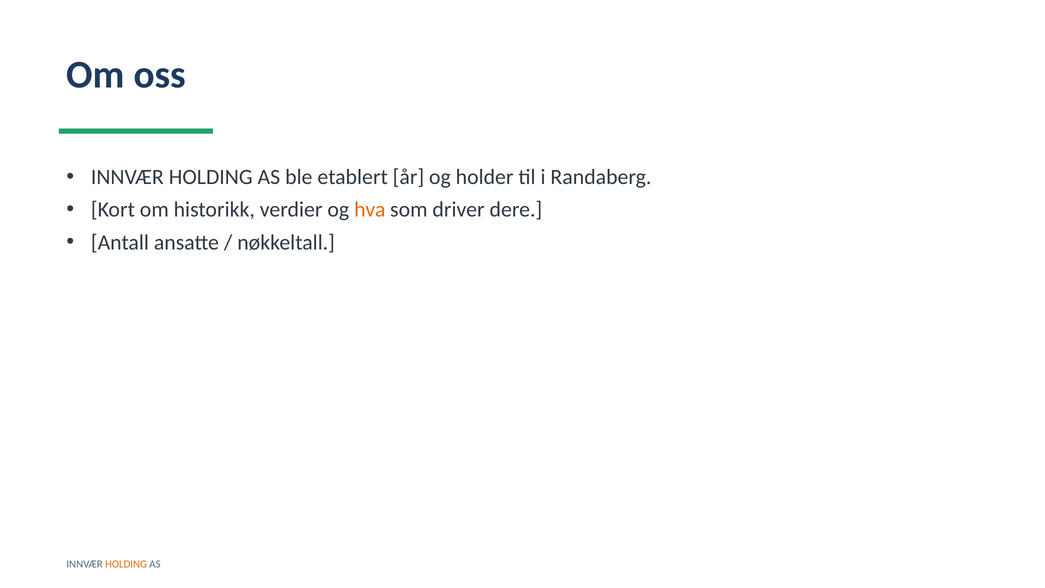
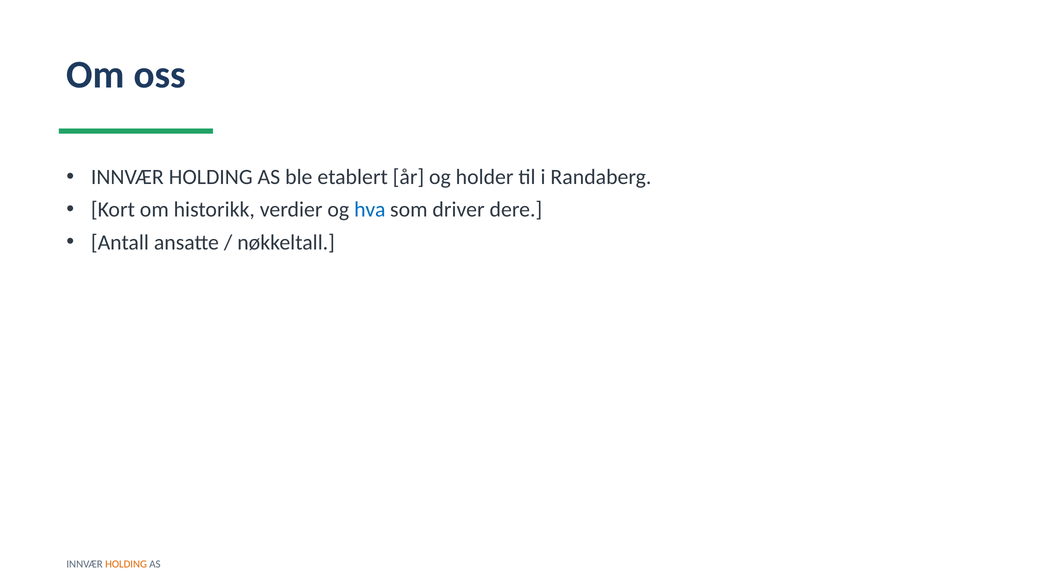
hva colour: orange -> blue
